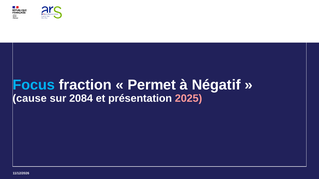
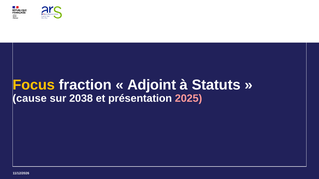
Focus colour: light blue -> yellow
Permet: Permet -> Adjoint
Négatif: Négatif -> Statuts
2084: 2084 -> 2038
